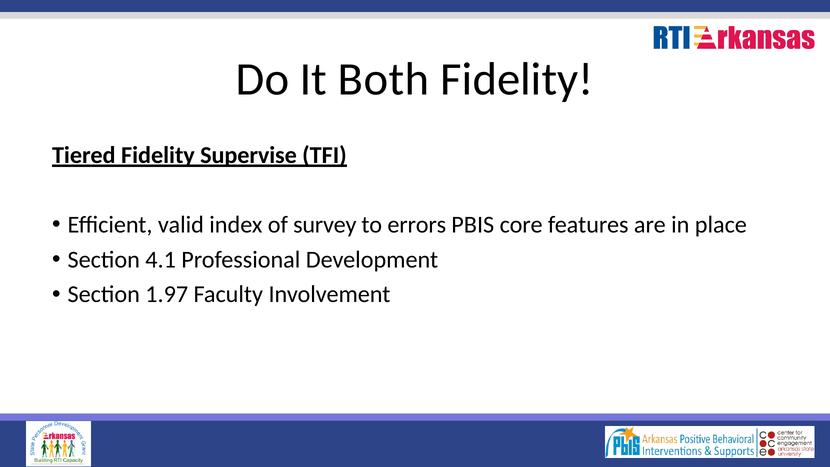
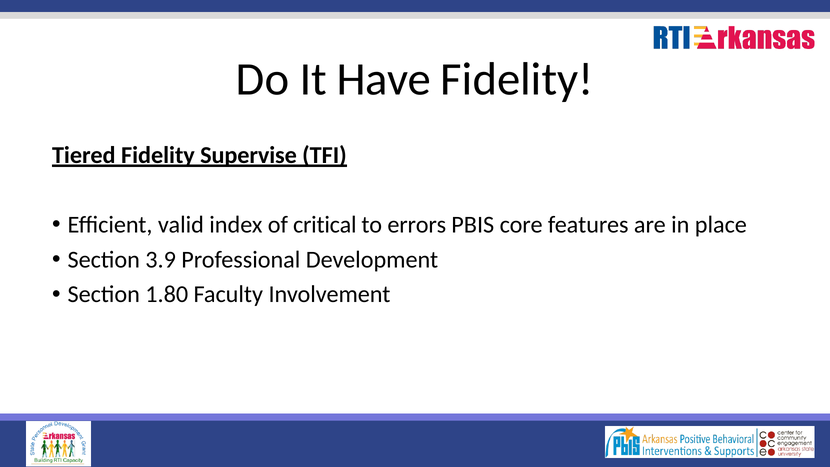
Both: Both -> Have
survey: survey -> critical
4.1: 4.1 -> 3.9
1.97: 1.97 -> 1.80
